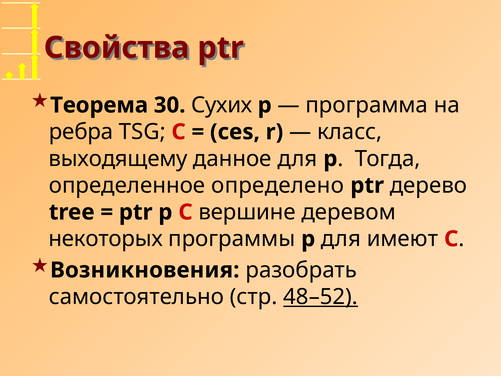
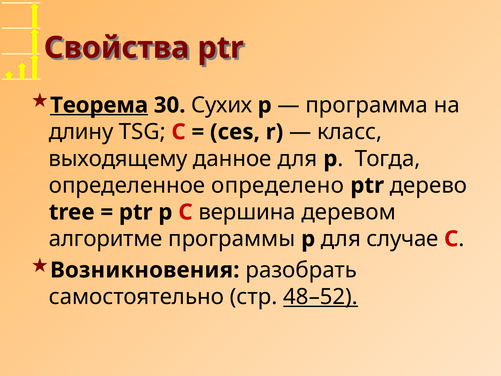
Теорема underline: none -> present
ребра: ребра -> длину
вершине: вершине -> вершина
некоторых: некоторых -> алгоритме
имеют: имеют -> случае
